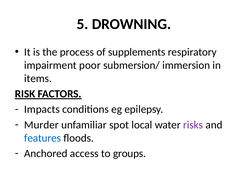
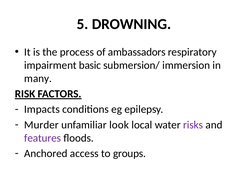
supplements: supplements -> ambassadors
poor: poor -> basic
items: items -> many
spot: spot -> look
features colour: blue -> purple
